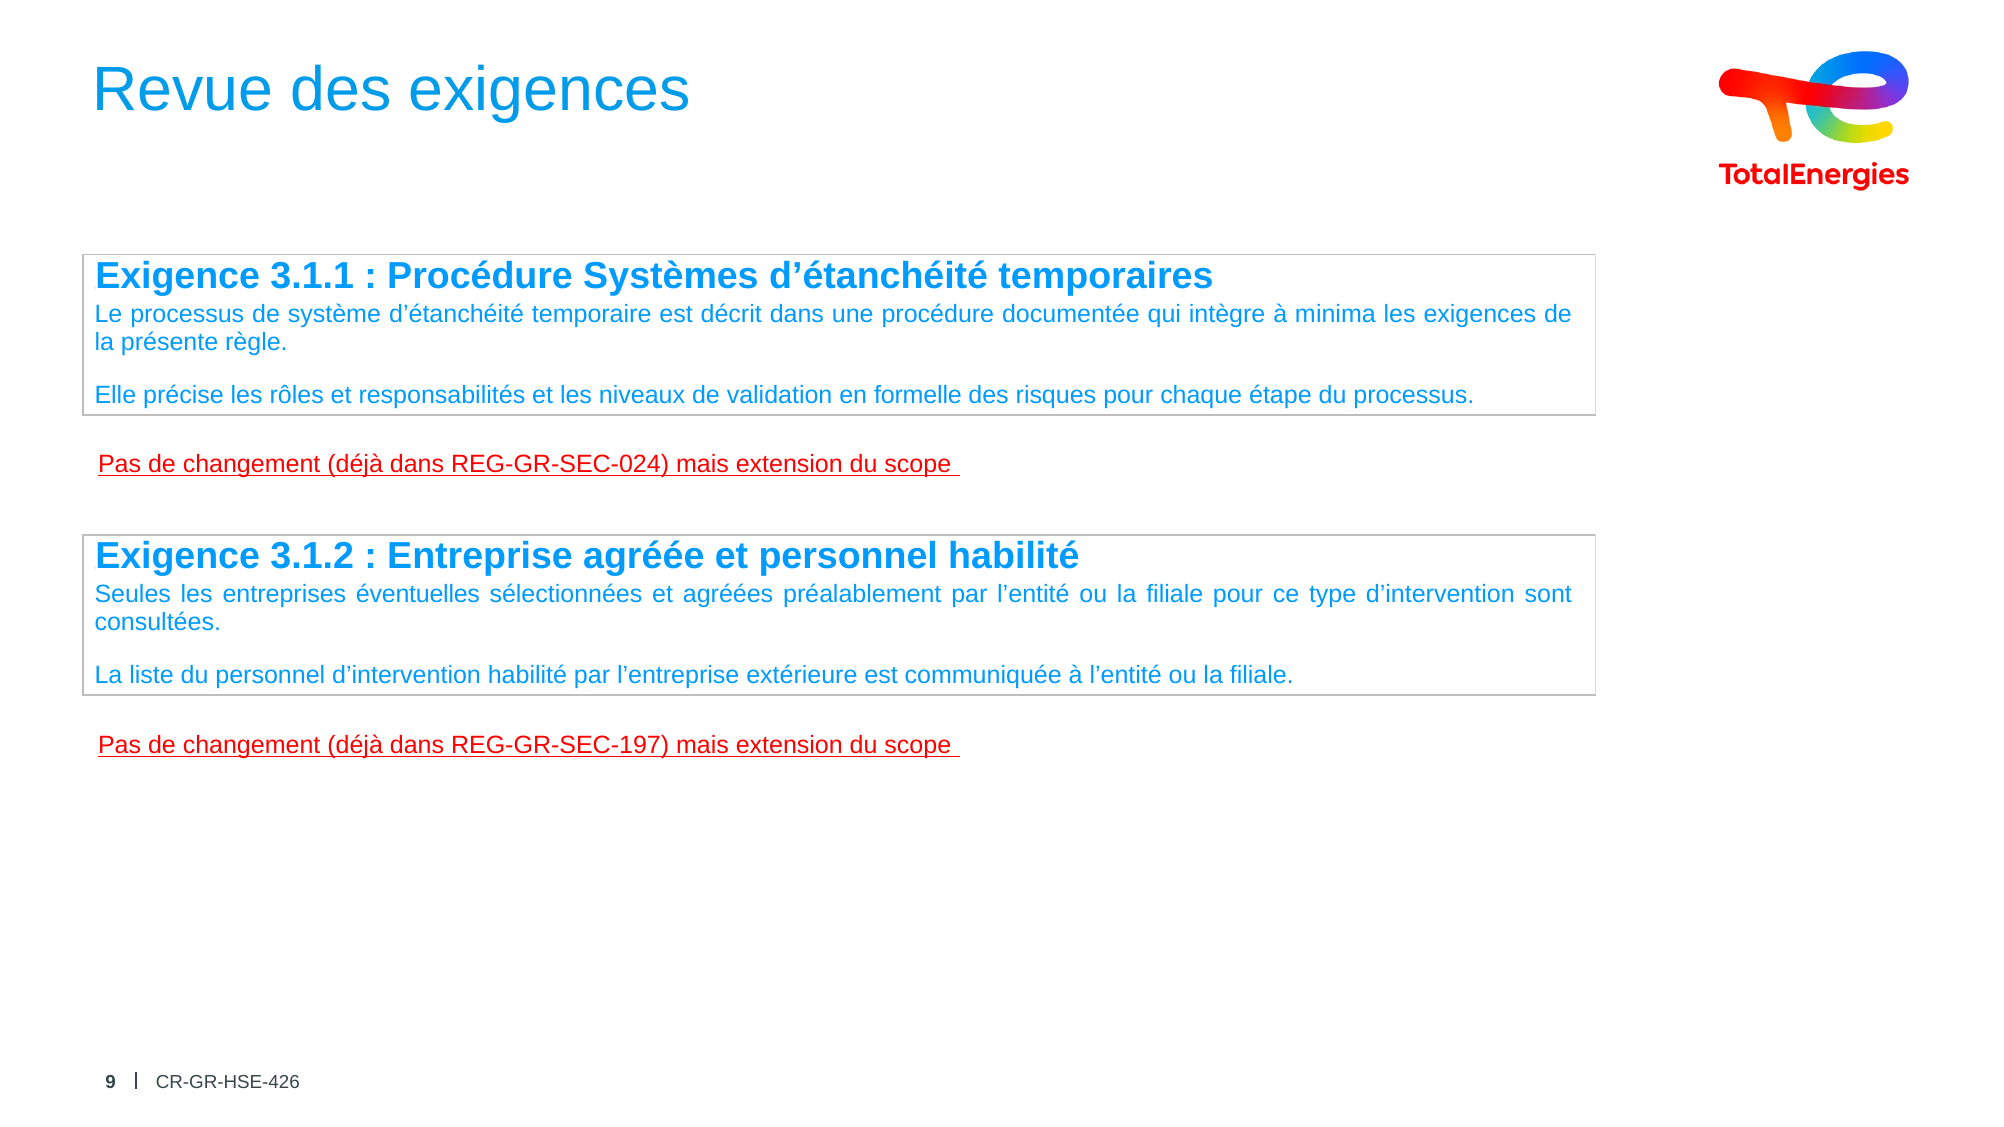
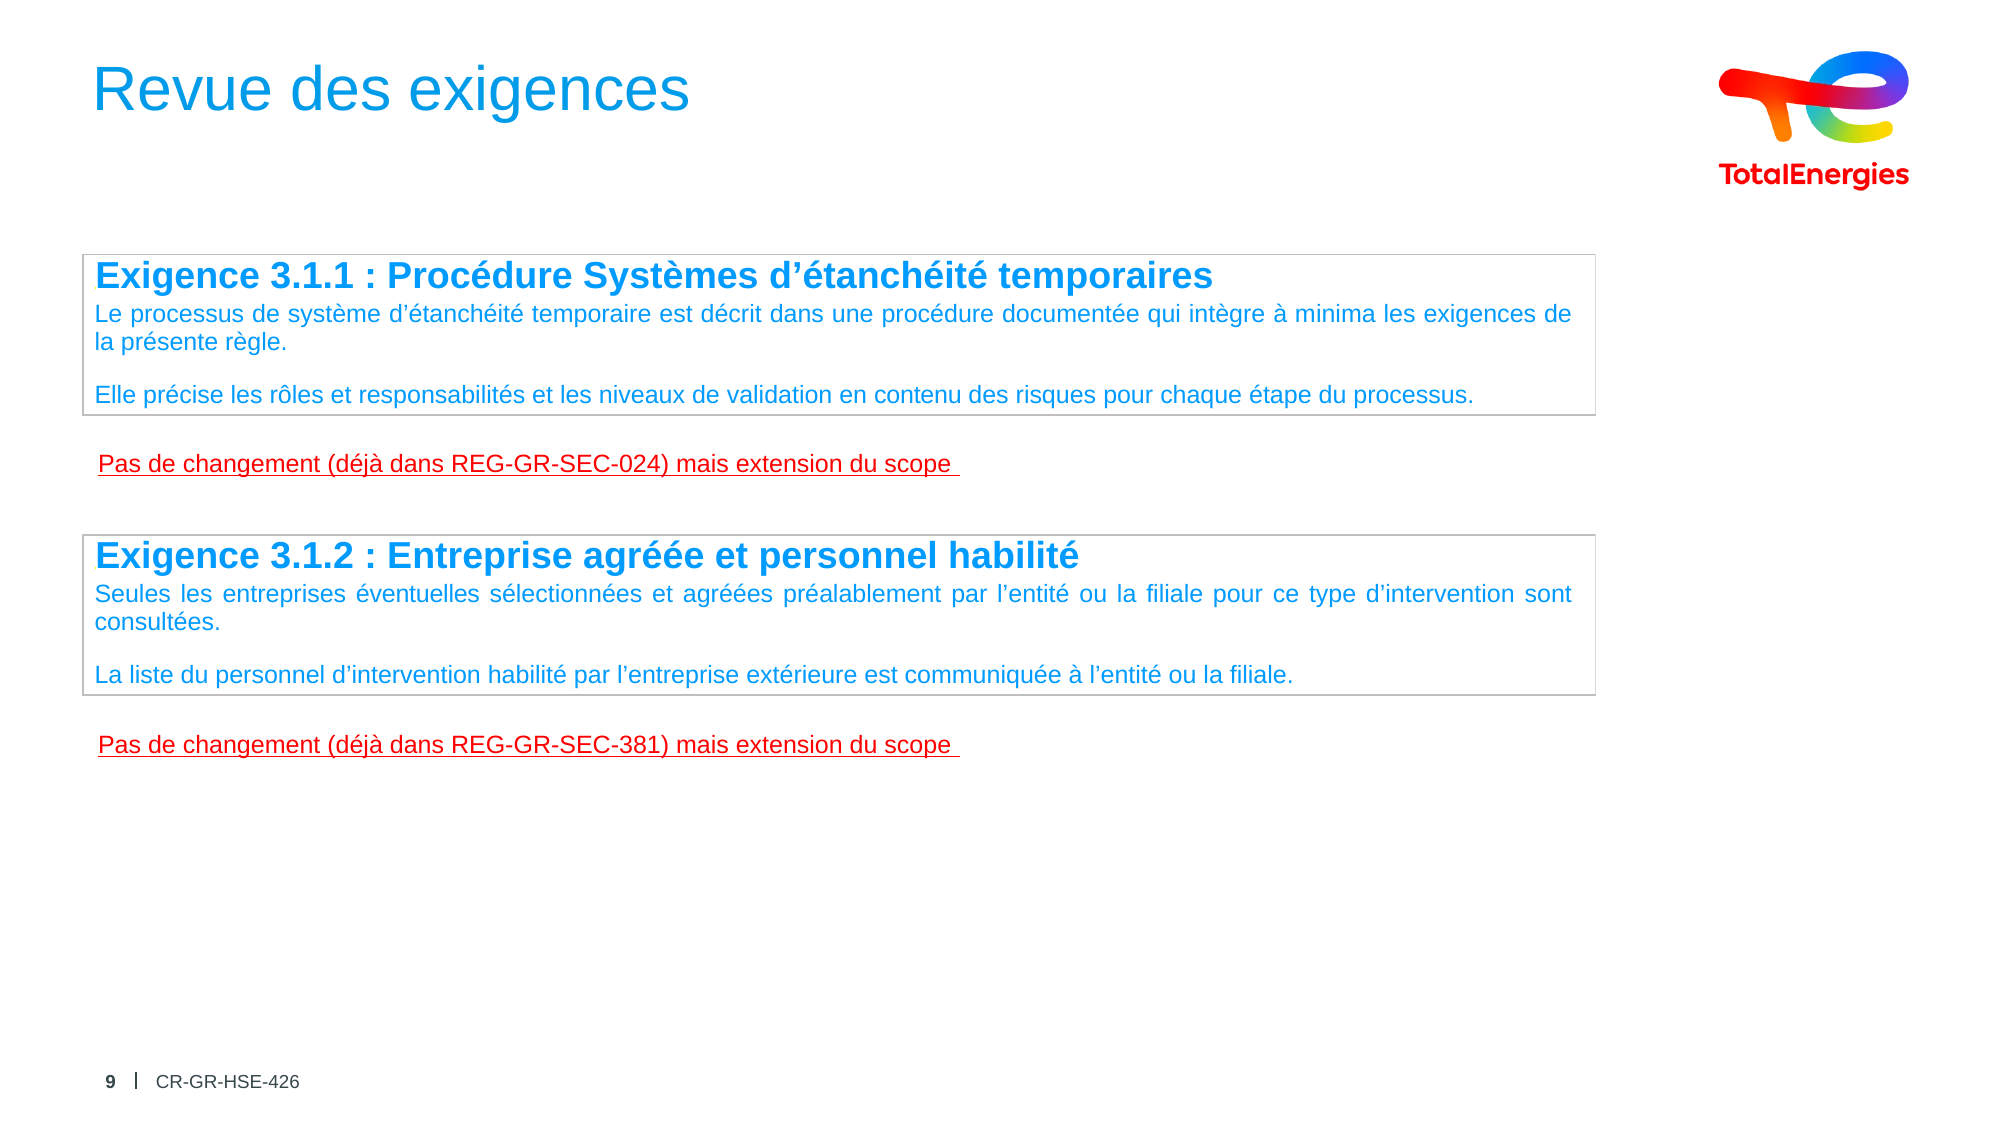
formelle: formelle -> contenu
REG-GR-SEC-197: REG-GR-SEC-197 -> REG-GR-SEC-381
